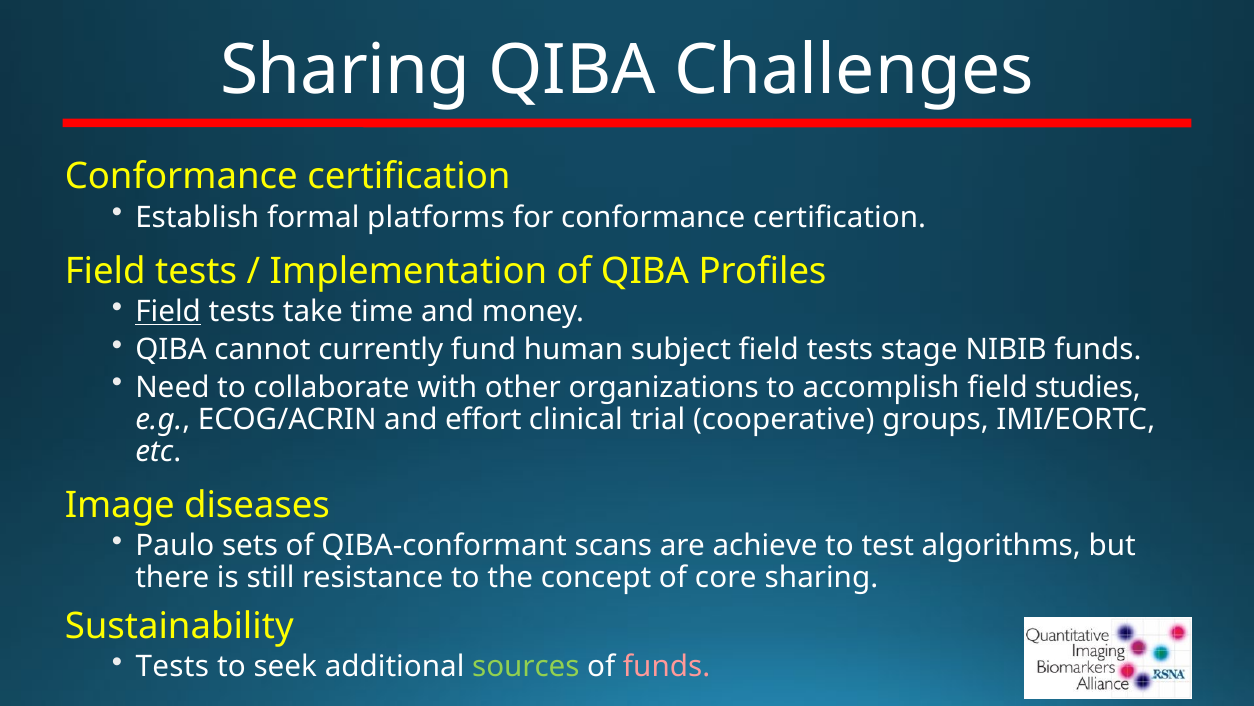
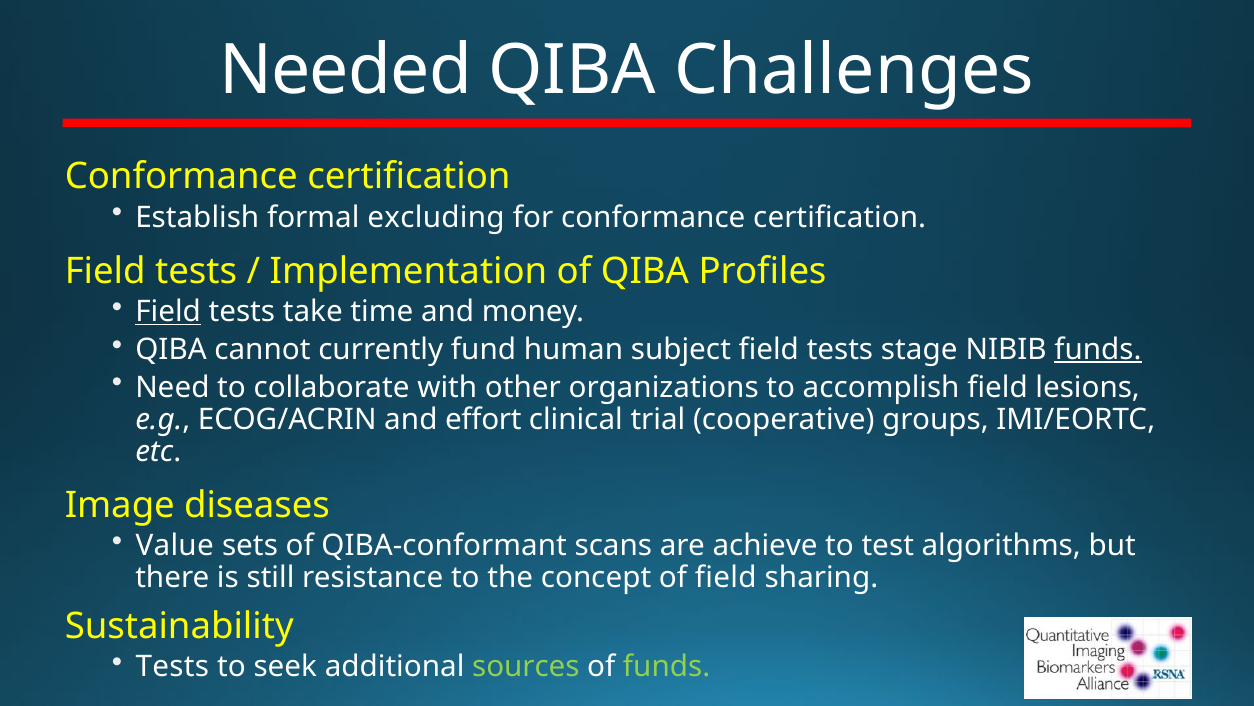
Sharing at (345, 70): Sharing -> Needed
platforms: platforms -> excluding
funds at (1098, 349) underline: none -> present
studies: studies -> lesions
Paulo: Paulo -> Value
of core: core -> field
funds at (667, 666) colour: pink -> light green
